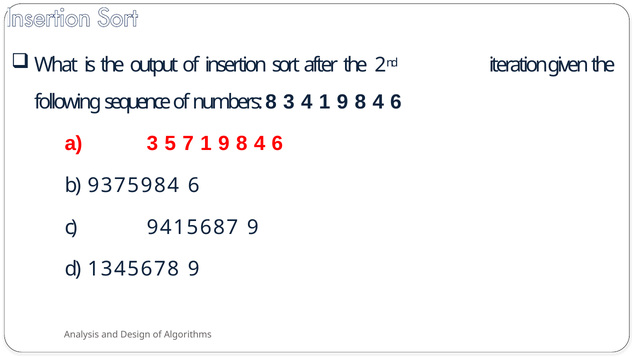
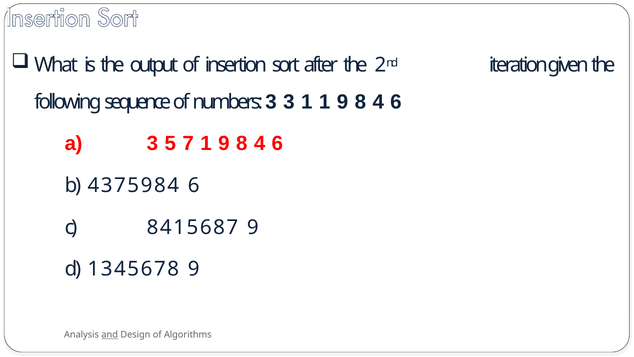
numbers 8: 8 -> 3
4 at (307, 102): 4 -> 1
b 9: 9 -> 4
c 9: 9 -> 8
and underline: none -> present
